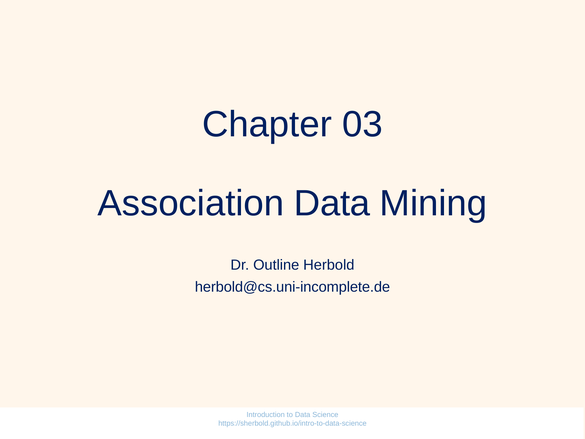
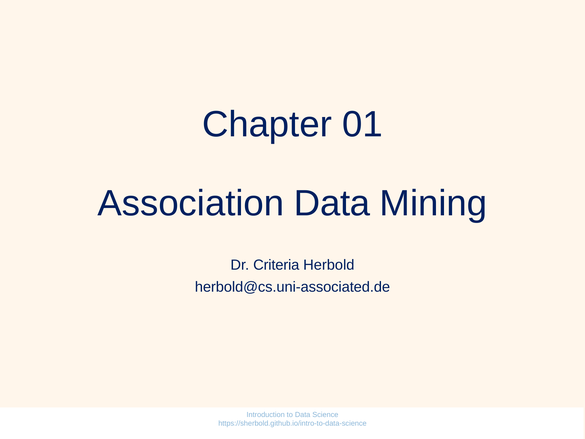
03: 03 -> 01
Outline: Outline -> Criteria
herbold@cs.uni-incomplete.de: herbold@cs.uni-incomplete.de -> herbold@cs.uni-associated.de
